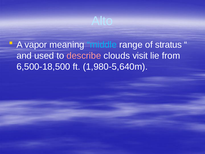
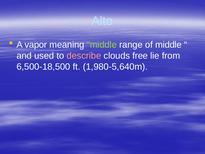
middle at (102, 45) colour: light blue -> light green
of stratus: stratus -> middle
visit: visit -> free
